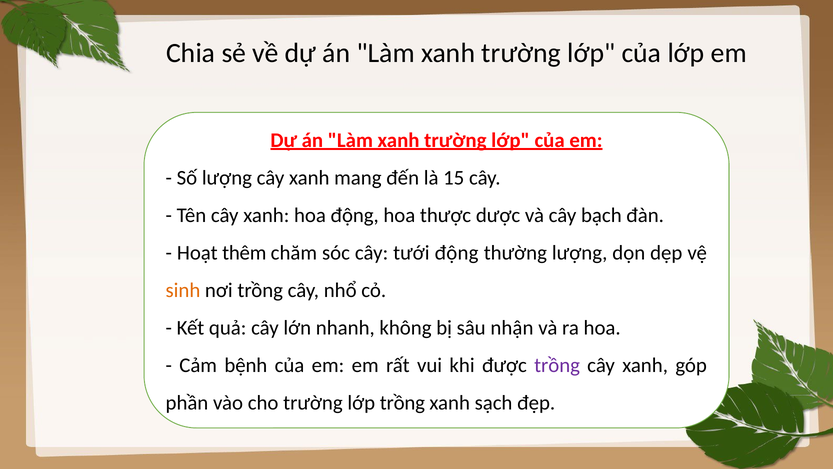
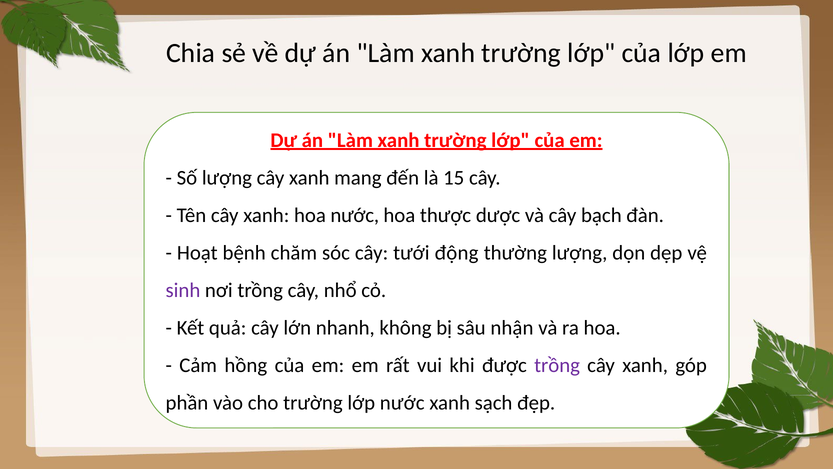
hoa động: động -> nước
thêm: thêm -> bệnh
sinh colour: orange -> purple
bệnh: bệnh -> hồng
lớp trồng: trồng -> nước
